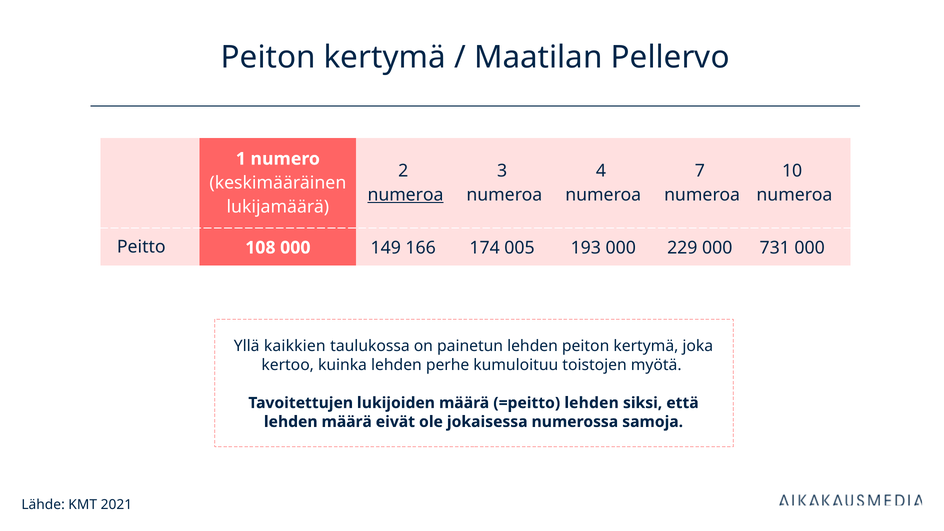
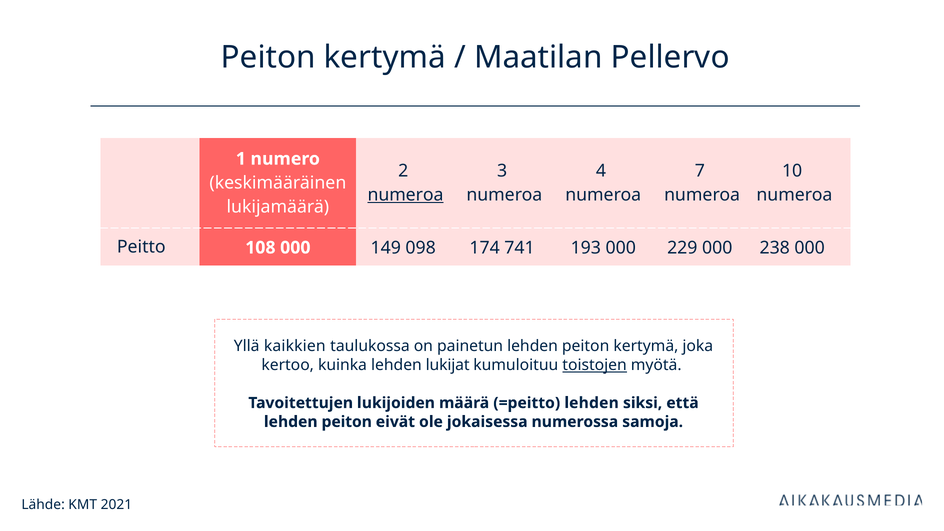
166: 166 -> 098
005: 005 -> 741
731: 731 -> 238
perhe: perhe -> lukijat
toistojen underline: none -> present
määrä at (347, 422): määrä -> peiton
